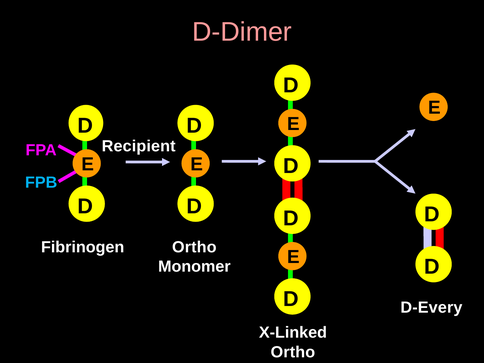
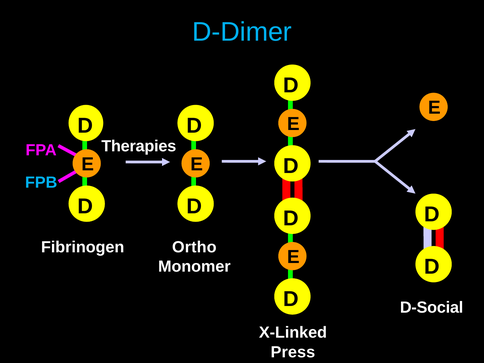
D-Dimer colour: pink -> light blue
Recipient: Recipient -> Therapies
D-Every: D-Every -> D-Social
Ortho at (293, 352): Ortho -> Press
